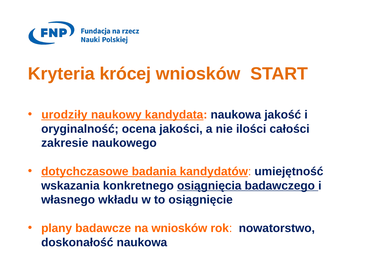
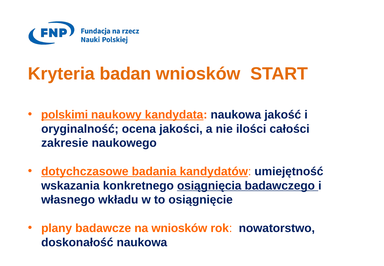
krócej: krócej -> badan
urodziły: urodziły -> polskimi
